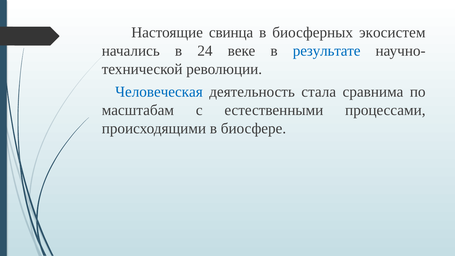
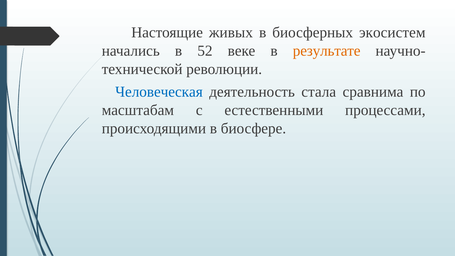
свинца: свинца -> живых
24: 24 -> 52
результате colour: blue -> orange
